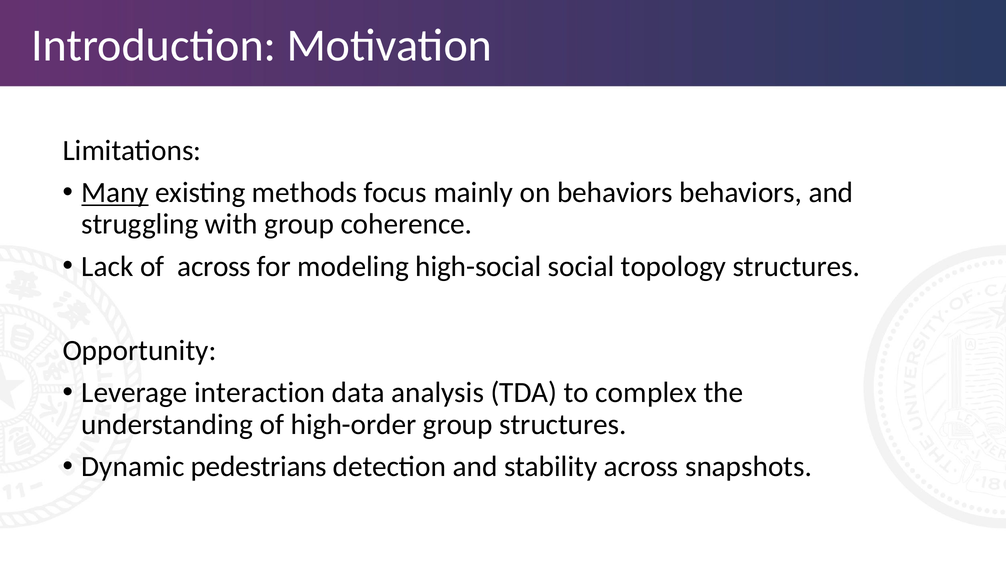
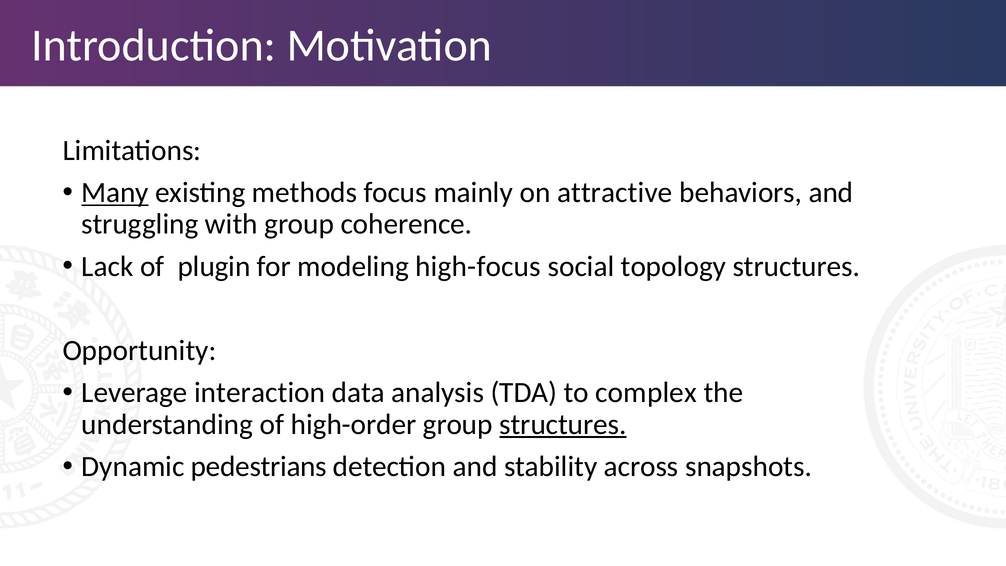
on behaviors: behaviors -> attractive
of across: across -> plugin
high-social: high-social -> high-focus
structures at (563, 424) underline: none -> present
